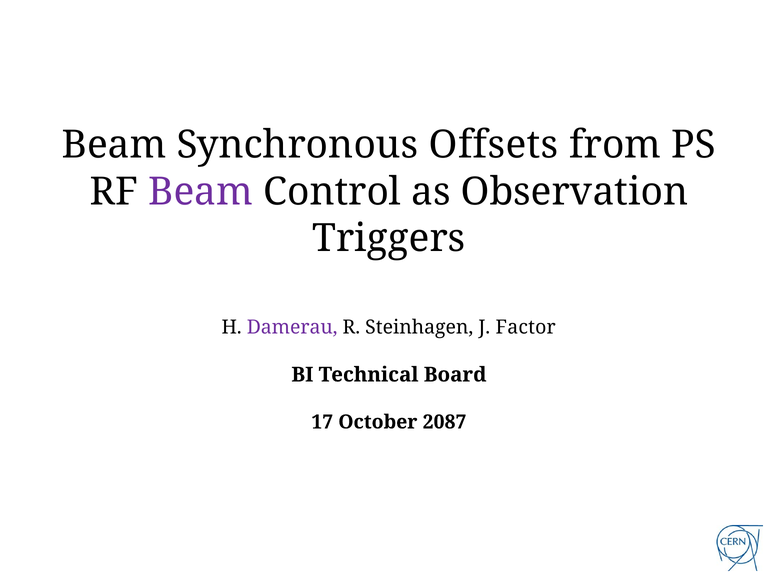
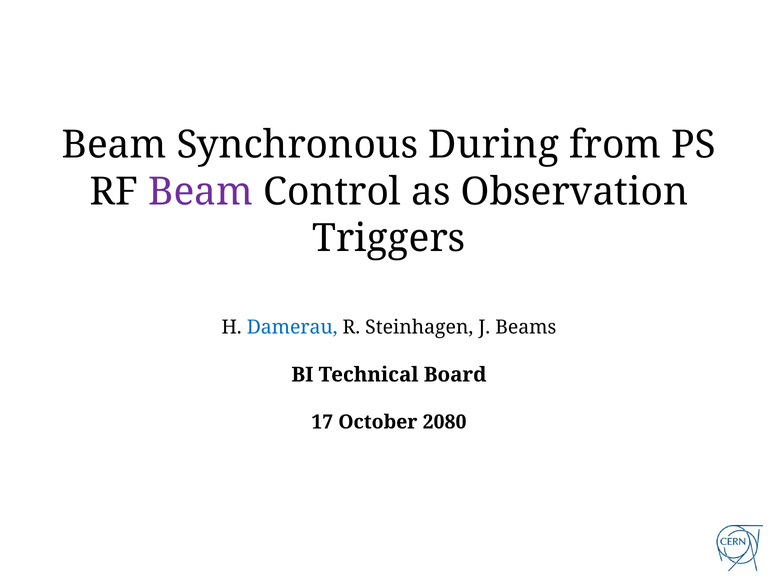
Offsets: Offsets -> During
Damerau colour: purple -> blue
Factor: Factor -> Beams
2087: 2087 -> 2080
